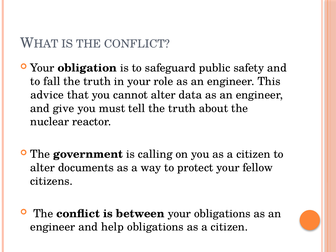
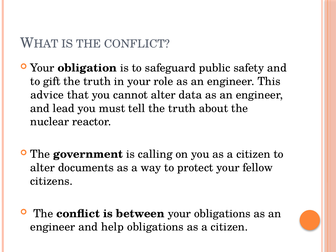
fall: fall -> gift
give: give -> lead
